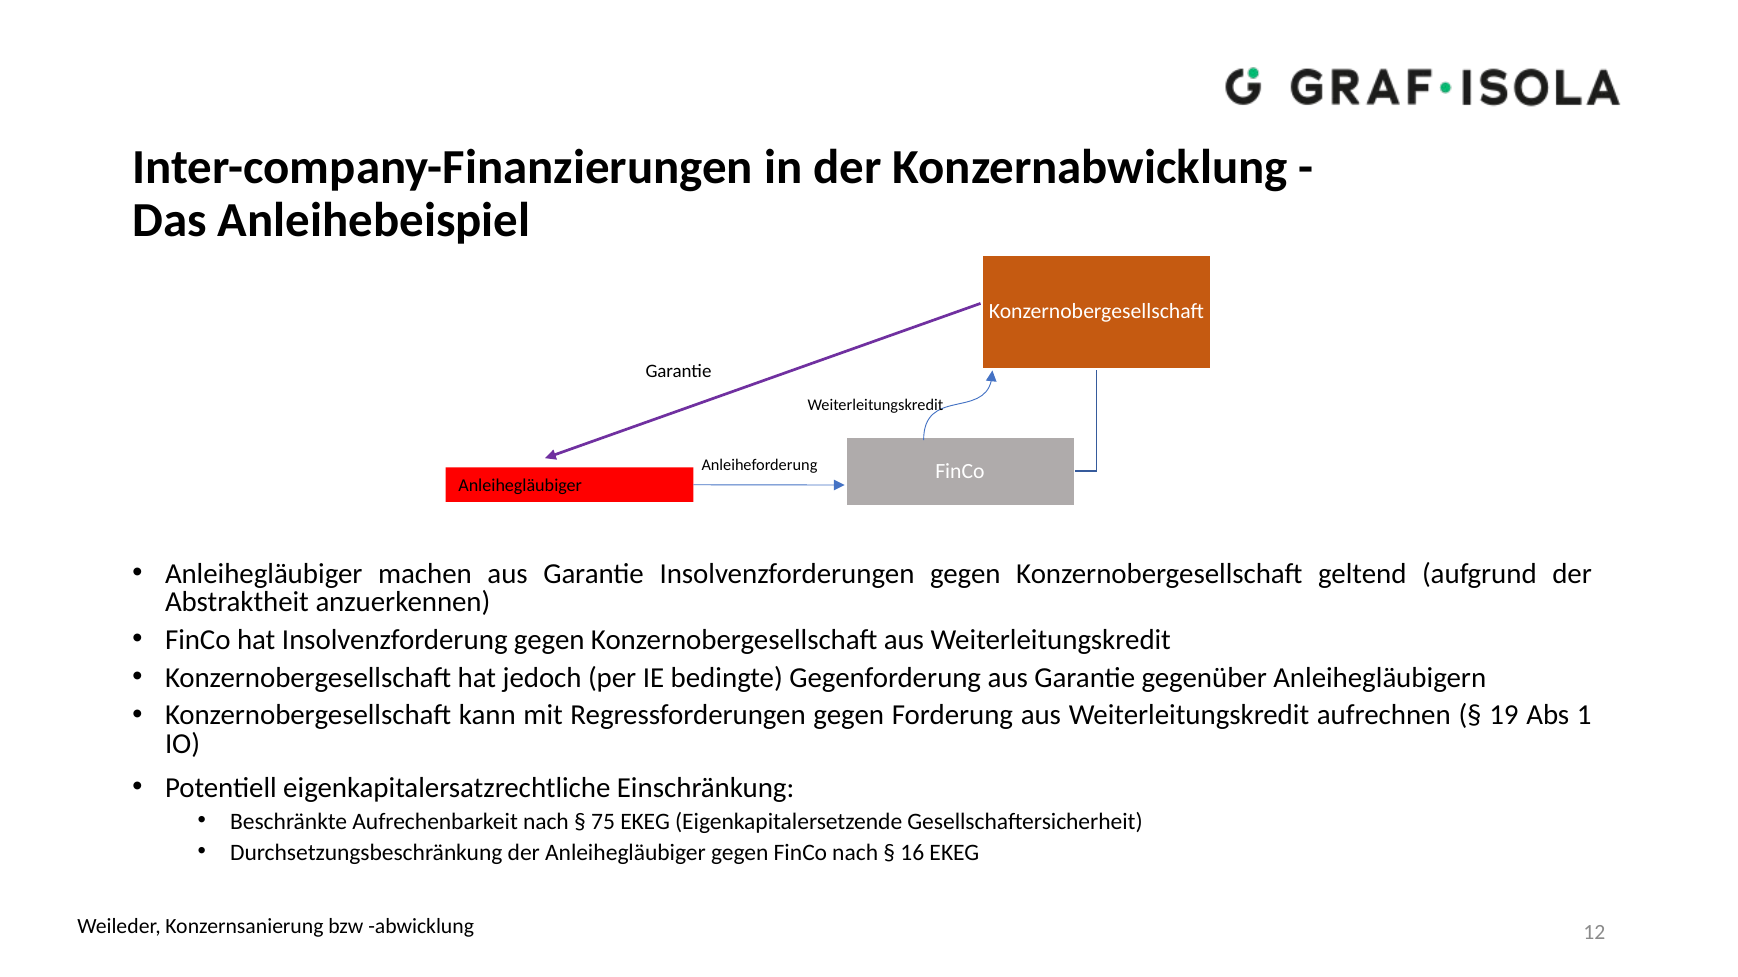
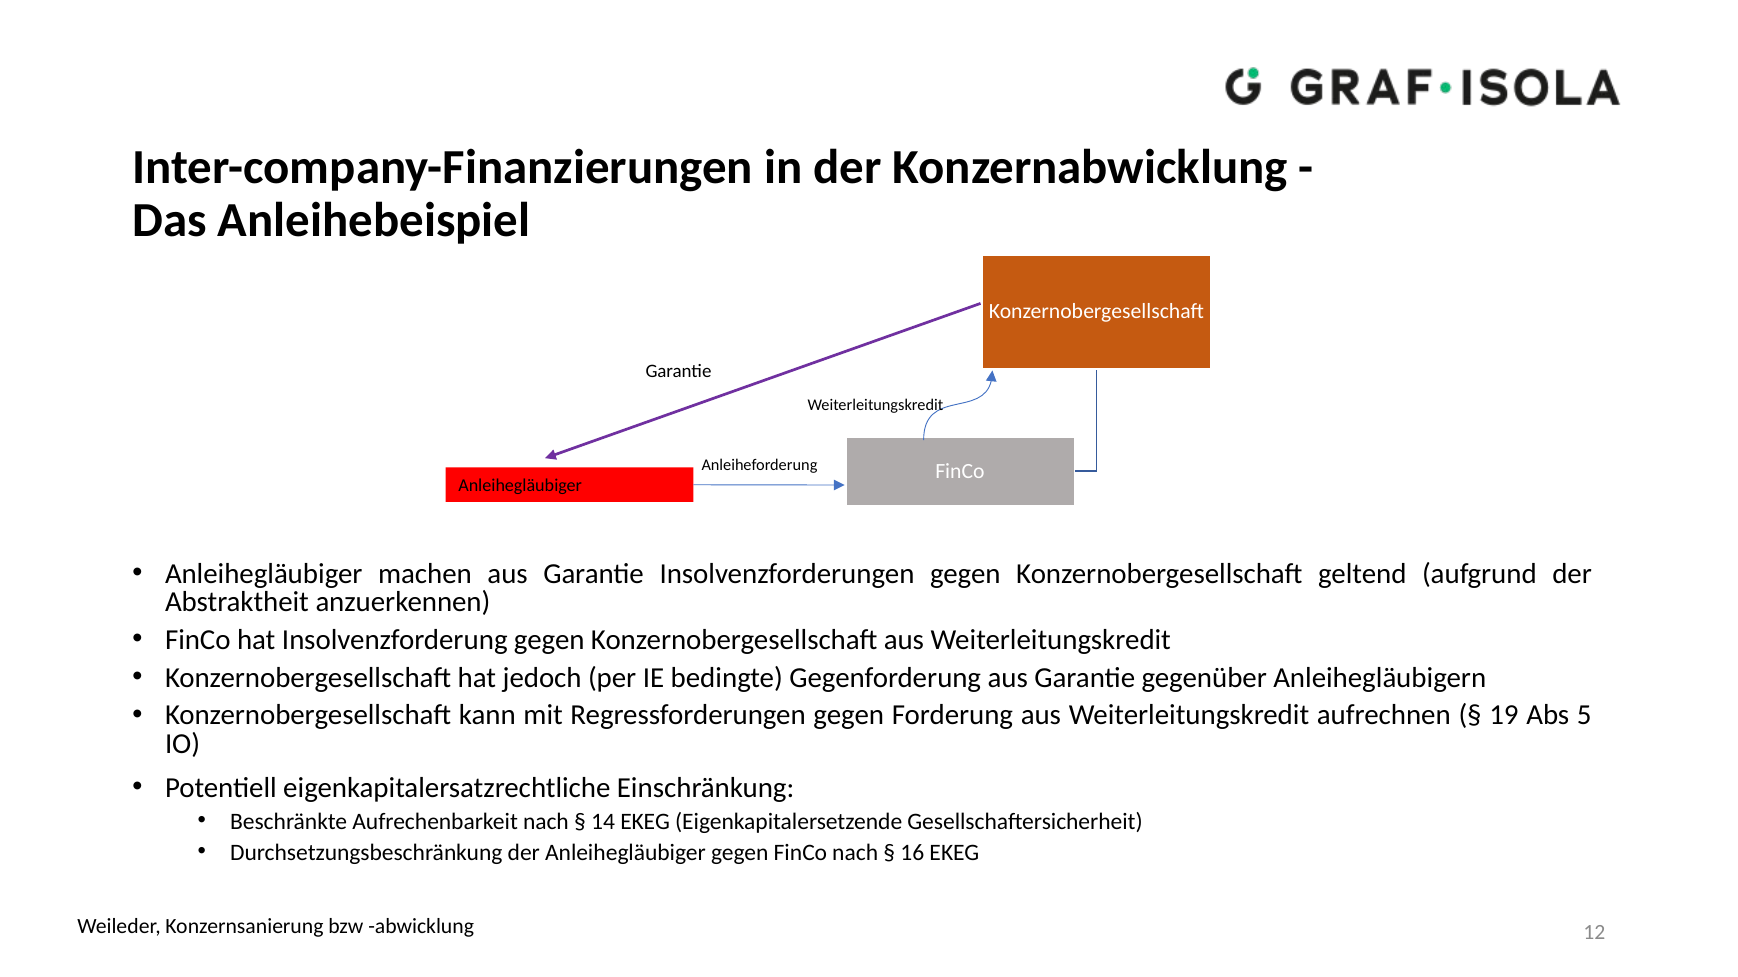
1: 1 -> 5
75: 75 -> 14
